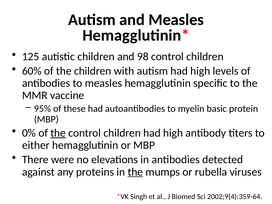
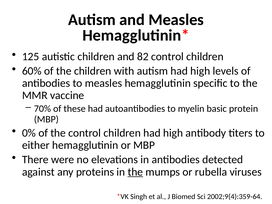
98: 98 -> 82
95%: 95% -> 70%
the at (58, 133) underline: present -> none
